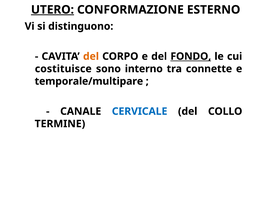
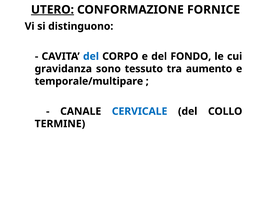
ESTERNO: ESTERNO -> FORNICE
del at (91, 56) colour: orange -> blue
FONDO underline: present -> none
costituisce: costituisce -> gravidanza
interno: interno -> tessuto
connette: connette -> aumento
